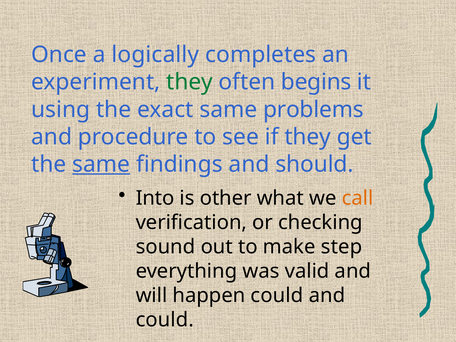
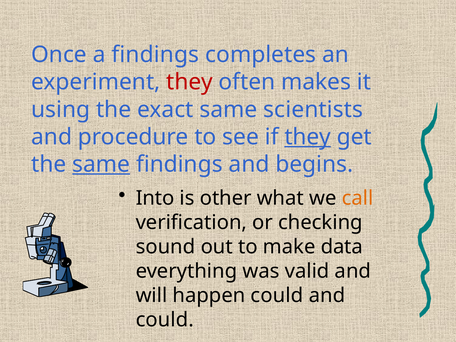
a logically: logically -> findings
they at (189, 82) colour: green -> red
begins: begins -> makes
problems: problems -> scientists
they at (308, 137) underline: none -> present
should: should -> begins
step: step -> data
